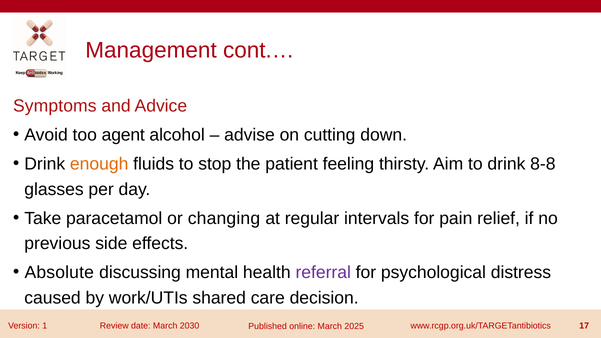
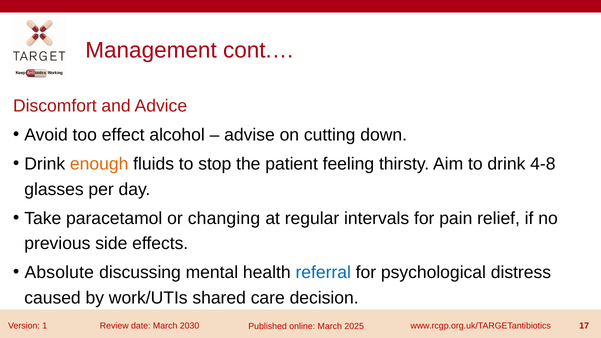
Symptoms: Symptoms -> Discomfort
agent: agent -> effect
8-8: 8-8 -> 4-8
referral colour: purple -> blue
